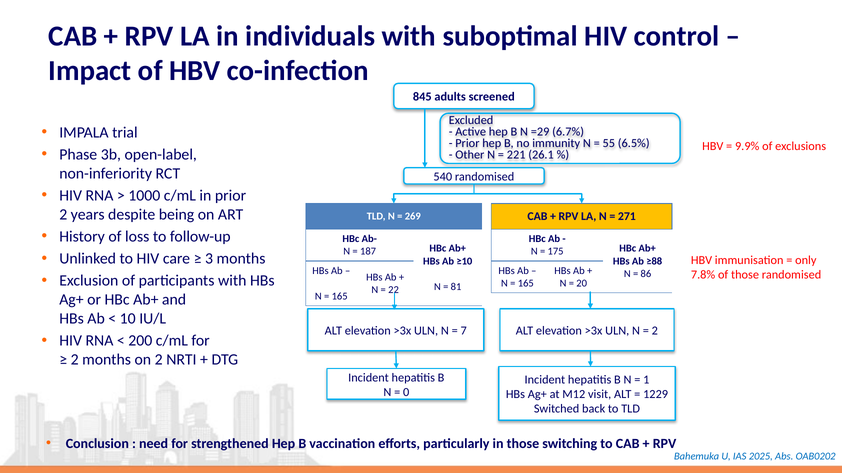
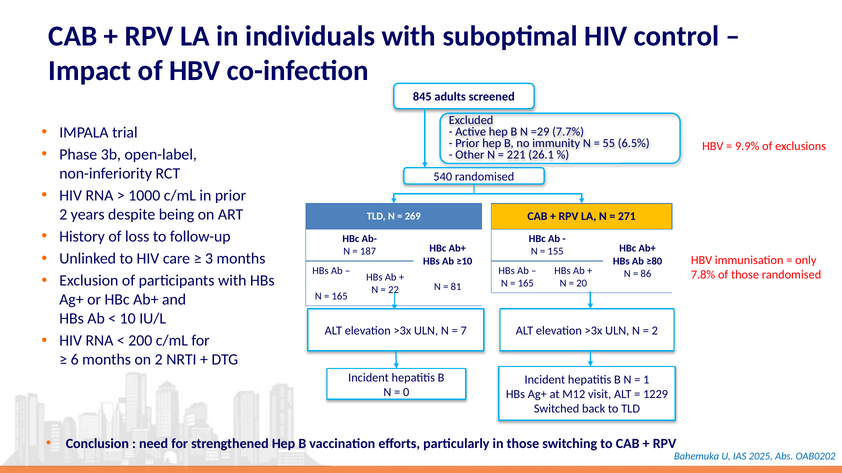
6.7%: 6.7% -> 7.7%
175: 175 -> 155
≥88: ≥88 -> ≥80
2 at (75, 360): 2 -> 6
